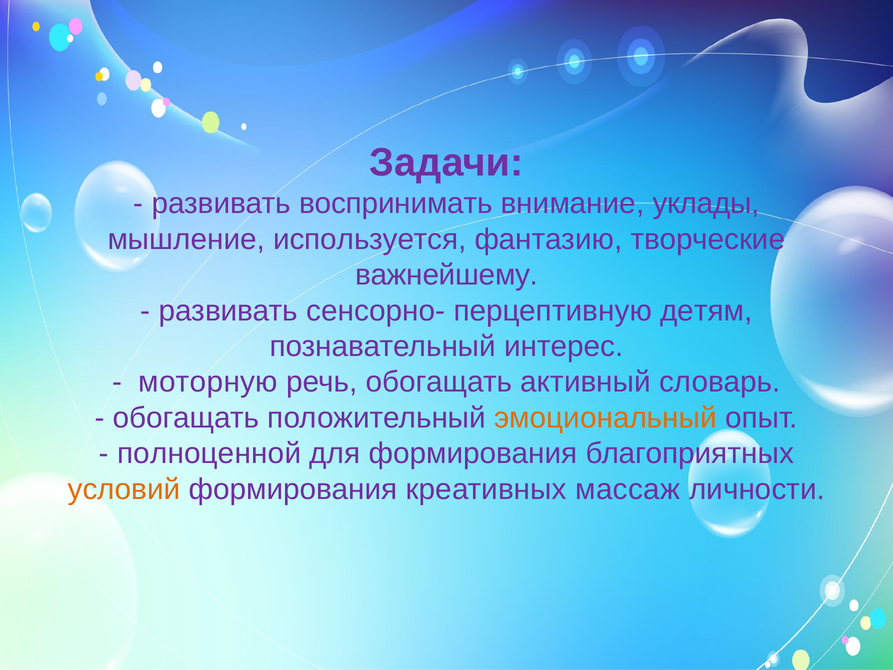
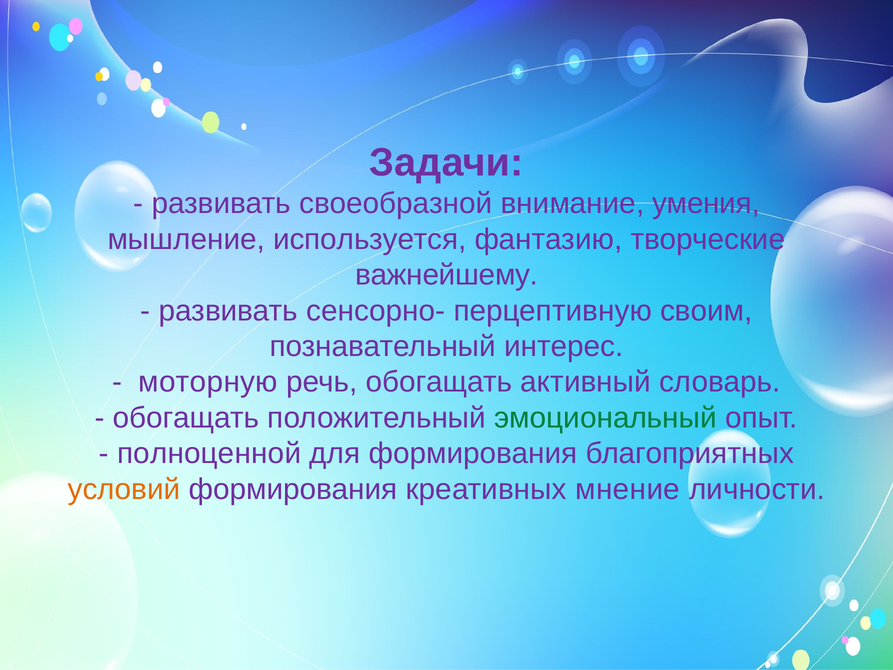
воспринимать: воспринимать -> своеобразной
уклады: уклады -> умения
детям: детям -> своим
эмоциональный colour: orange -> green
массаж: массаж -> мнение
